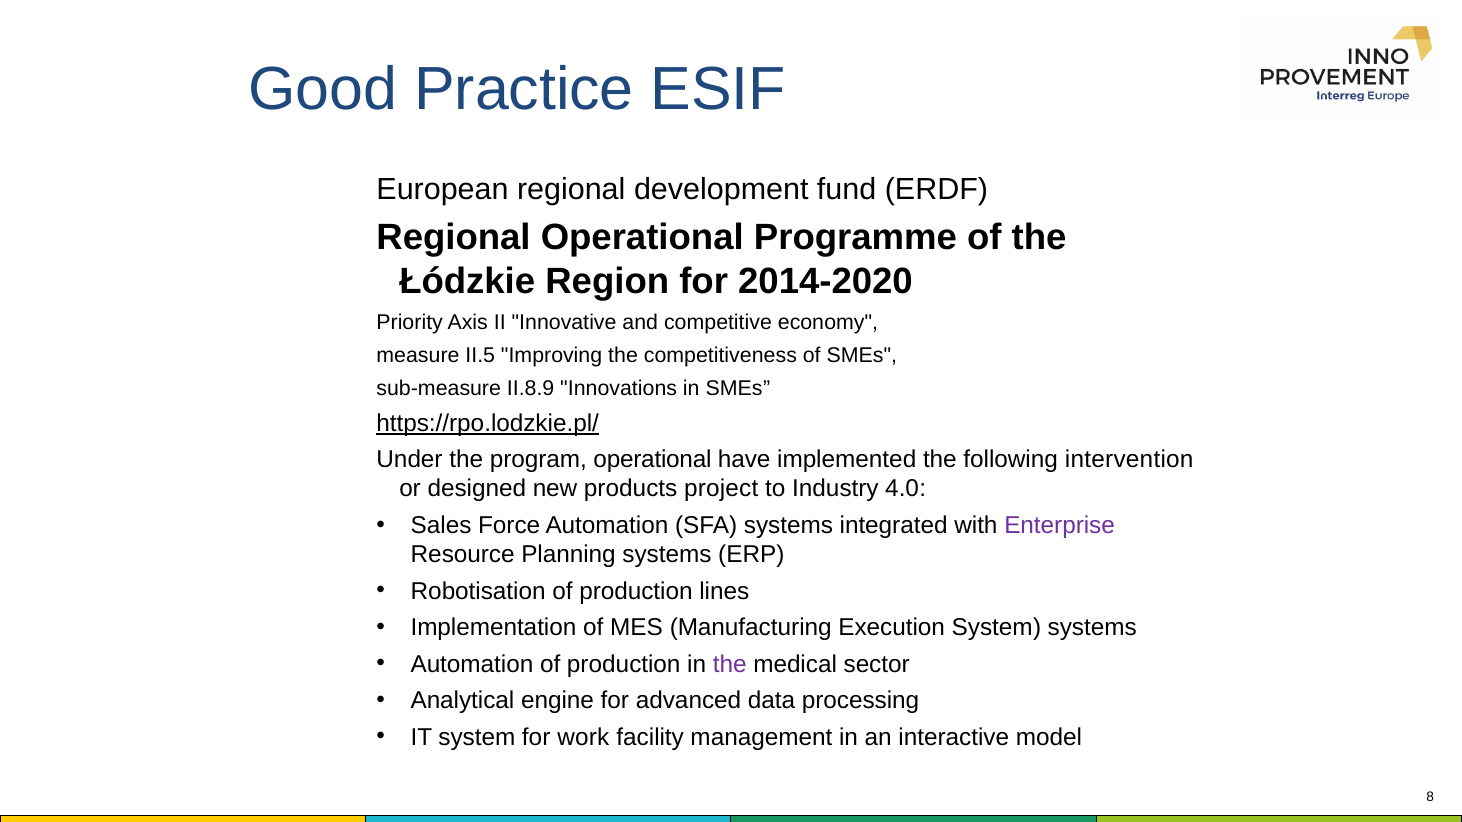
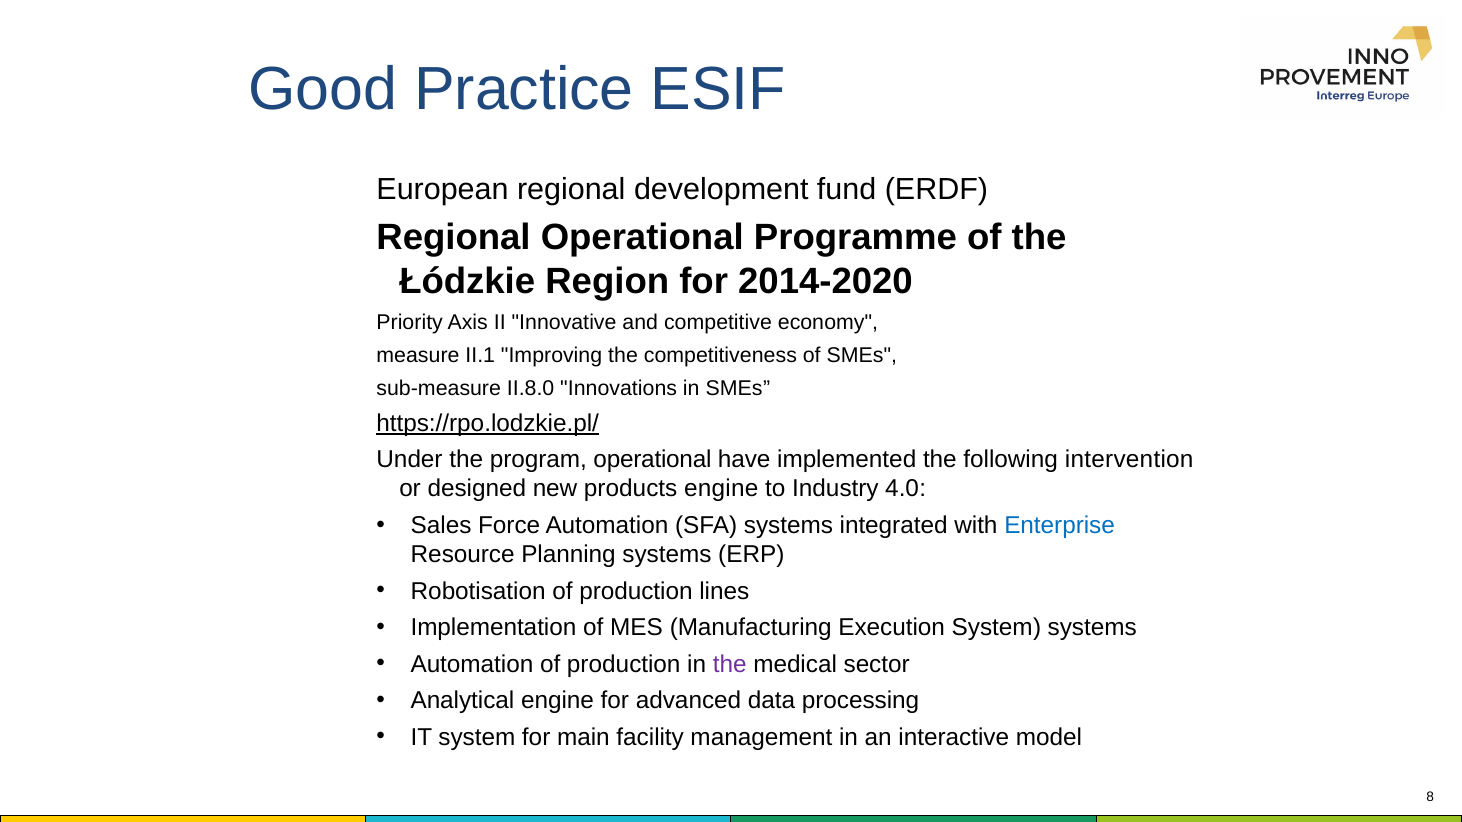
II.5: II.5 -> II.1
II.8.9: II.8.9 -> II.8.0
products project: project -> engine
Enterprise colour: purple -> blue
work: work -> main
